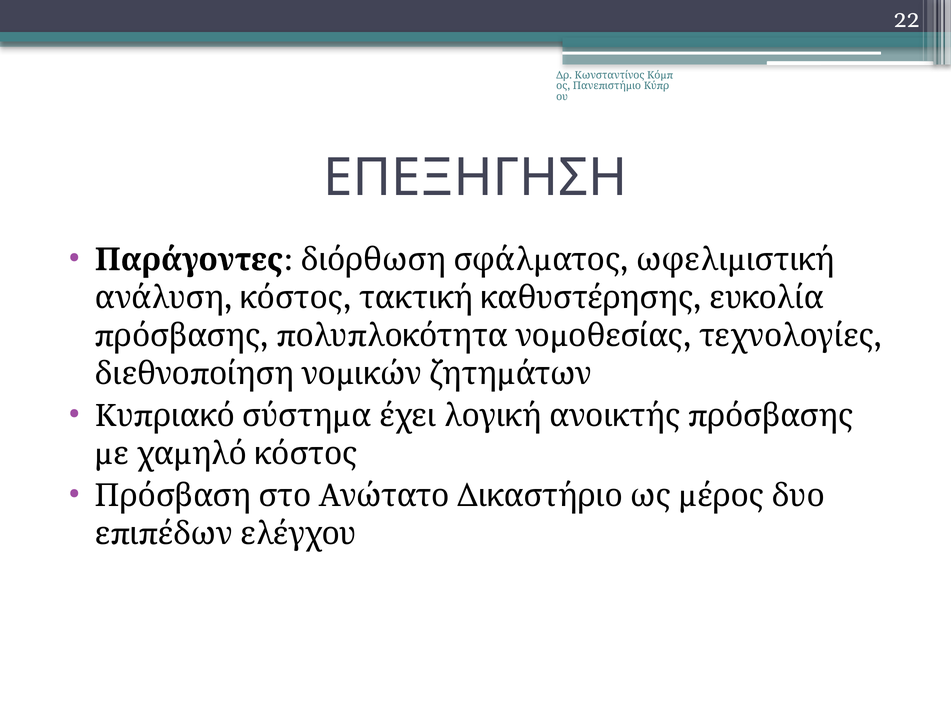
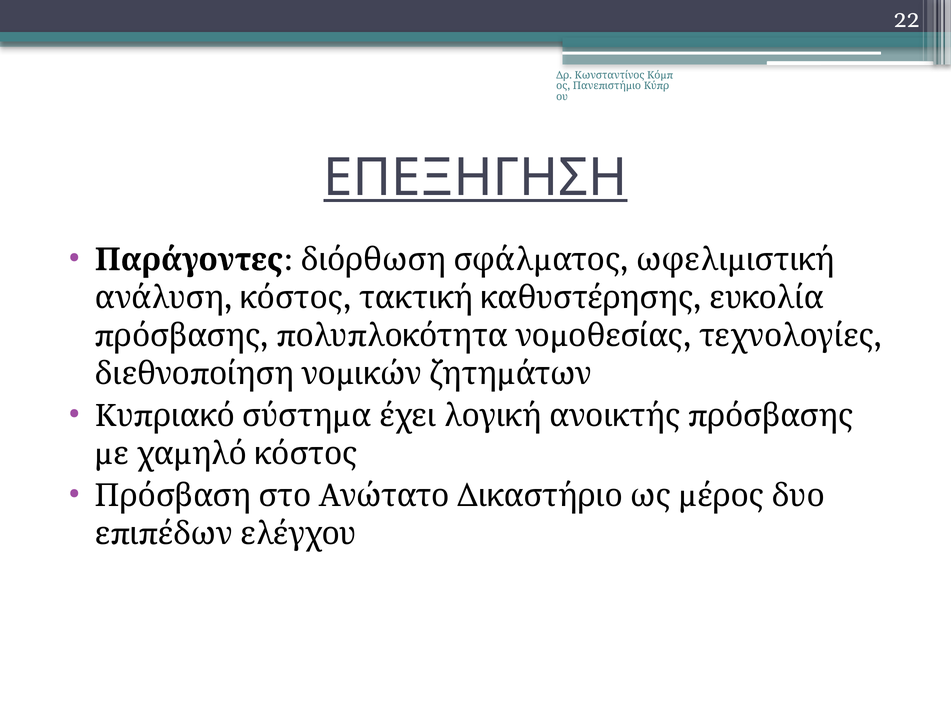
ΕΠΕΞΗΓΗΣΗ underline: none -> present
